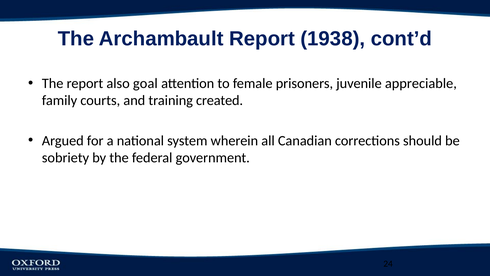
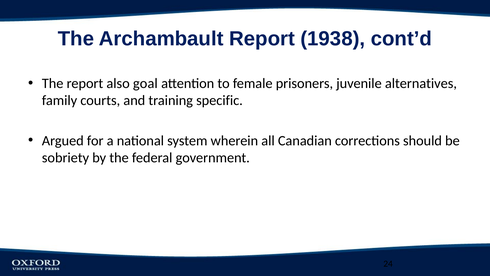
appreciable: appreciable -> alternatives
created: created -> specific
